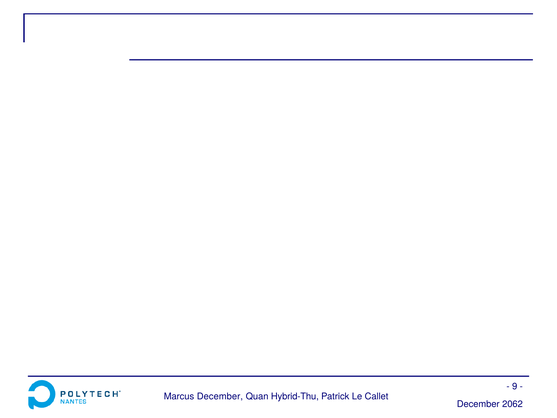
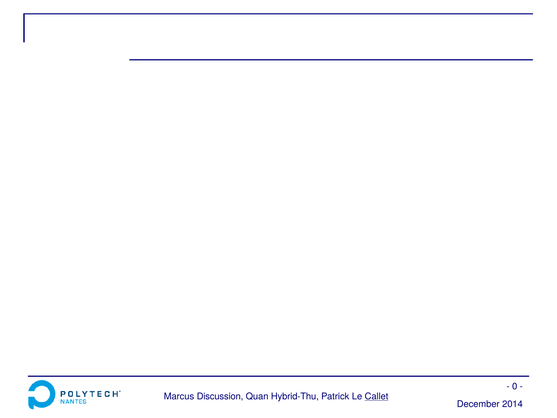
9: 9 -> 0
Marcus December: December -> Discussion
Callet underline: none -> present
2062: 2062 -> 2014
